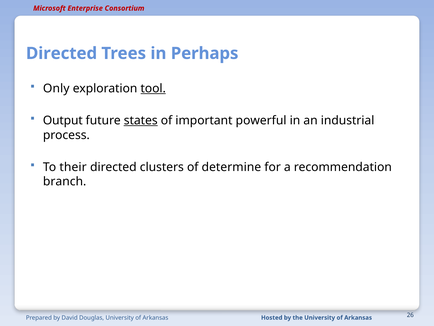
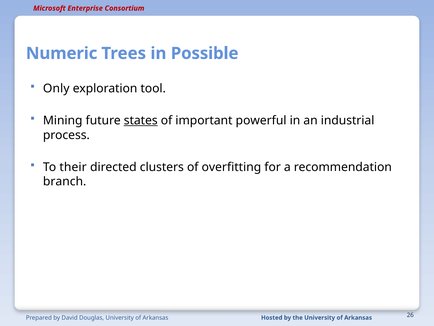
Directed at (62, 53): Directed -> Numeric
Perhaps: Perhaps -> Possible
tool underline: present -> none
Output: Output -> Mining
determine: determine -> overfitting
